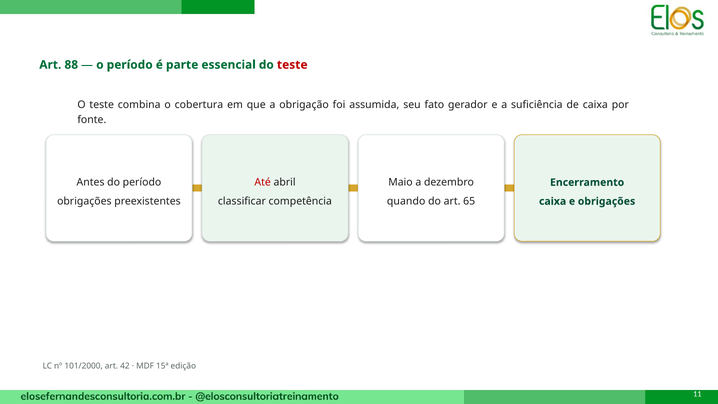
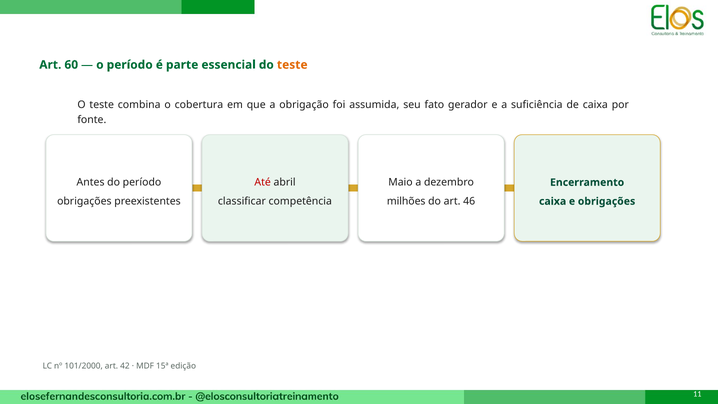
88: 88 -> 60
teste at (292, 65) colour: red -> orange
quando: quando -> milhões
65: 65 -> 46
